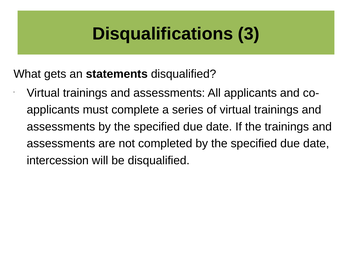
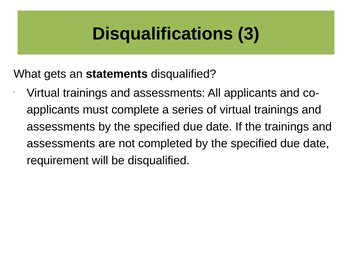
intercession: intercession -> requirement
